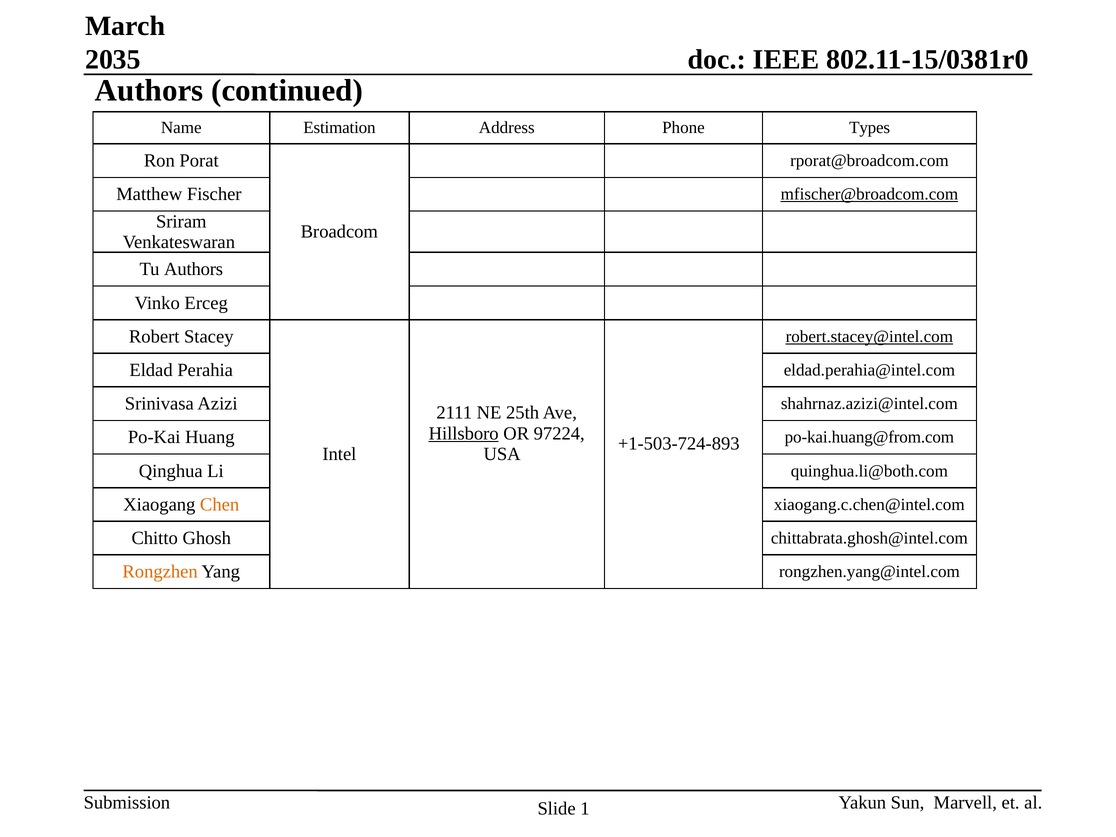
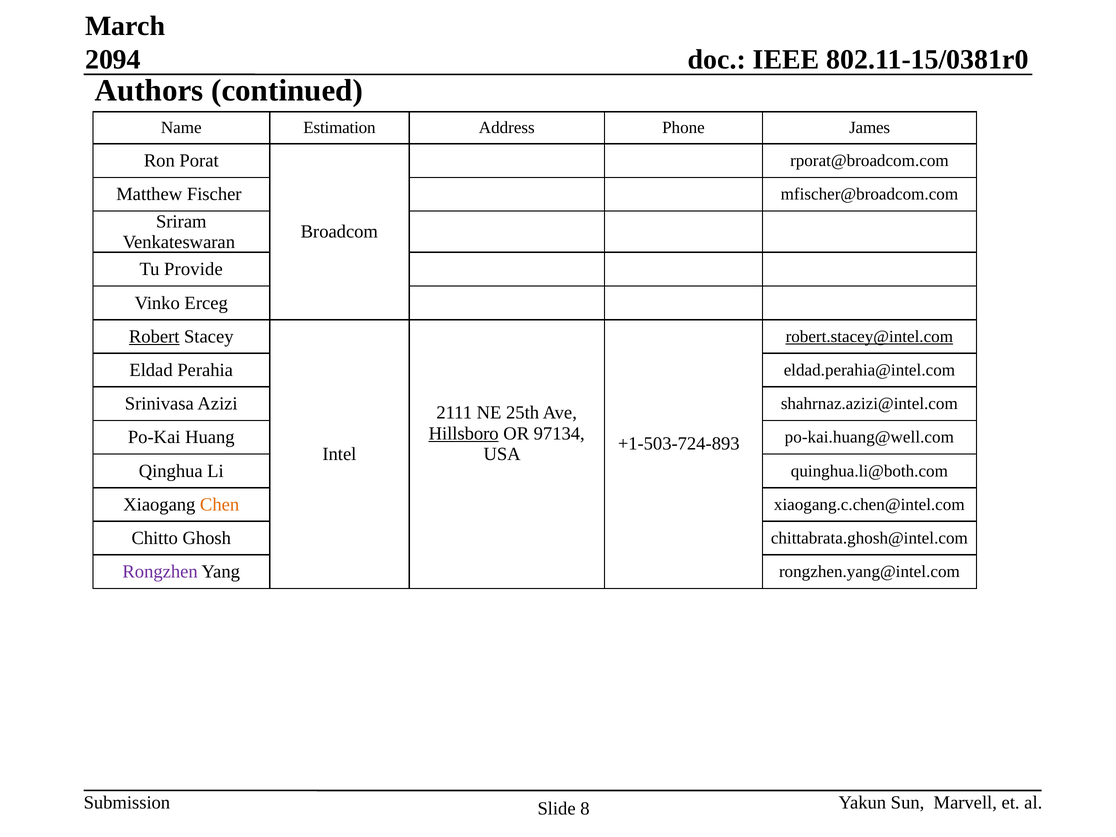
2035: 2035 -> 2094
Types: Types -> James
mfischer@broadcom.com underline: present -> none
Tu Authors: Authors -> Provide
Robert underline: none -> present
97224: 97224 -> 97134
po-kai.huang@from.com: po-kai.huang@from.com -> po-kai.huang@well.com
Rongzhen colour: orange -> purple
1: 1 -> 8
